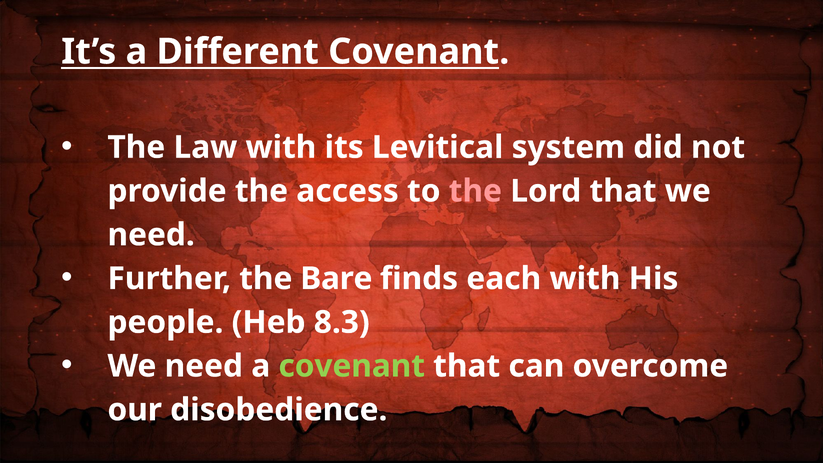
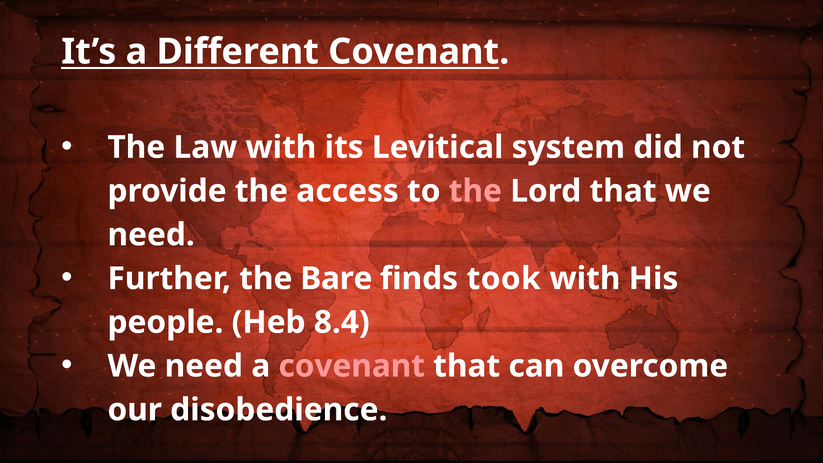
each: each -> took
8.3: 8.3 -> 8.4
covenant at (352, 366) colour: light green -> pink
